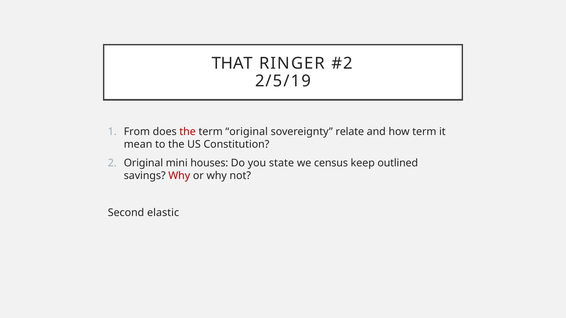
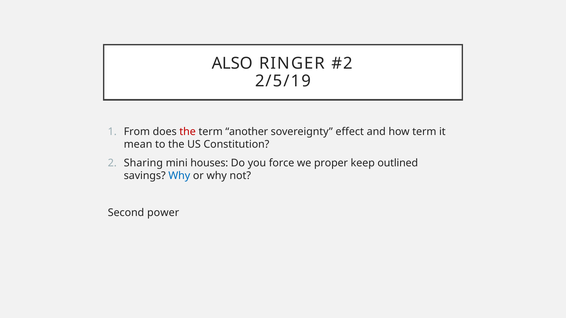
THAT: THAT -> ALSO
term original: original -> another
relate: relate -> effect
2 Original: Original -> Sharing
state: state -> force
census: census -> proper
Why at (179, 176) colour: red -> blue
elastic: elastic -> power
